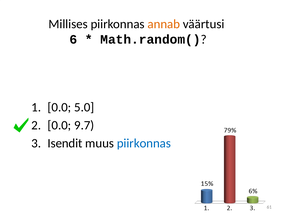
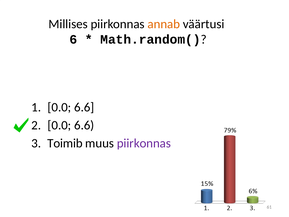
5.0 at (84, 107): 5.0 -> 6.6
9.7 at (84, 125): 9.7 -> 6.6
Isendit: Isendit -> Toimib
piirkonnas at (144, 143) colour: blue -> purple
